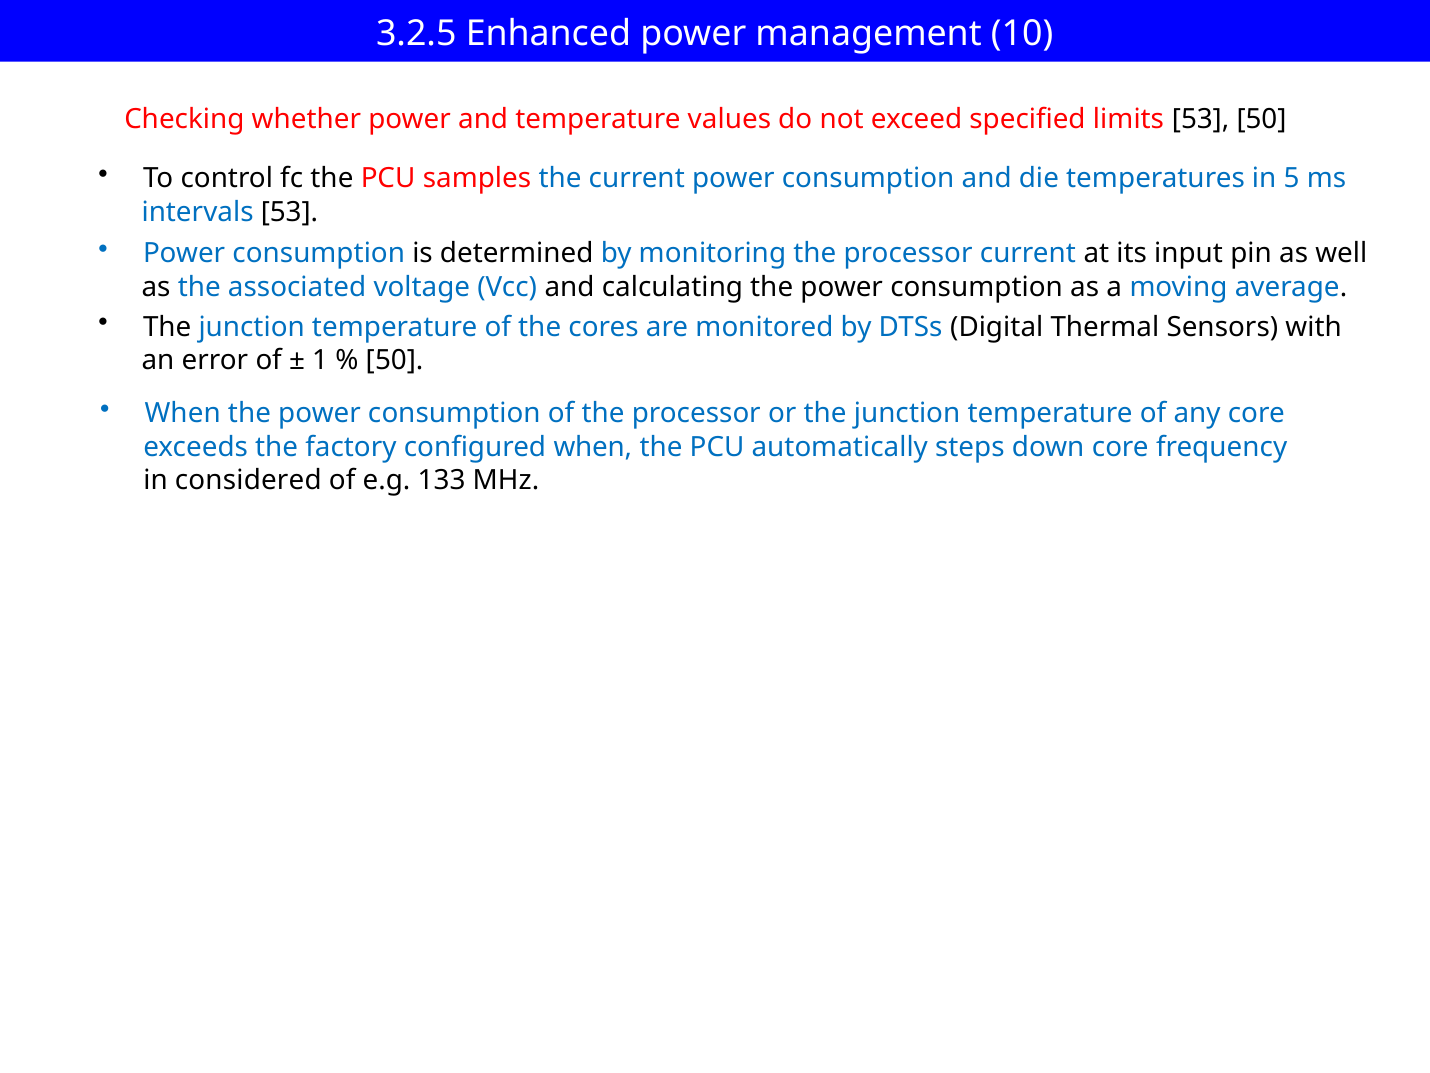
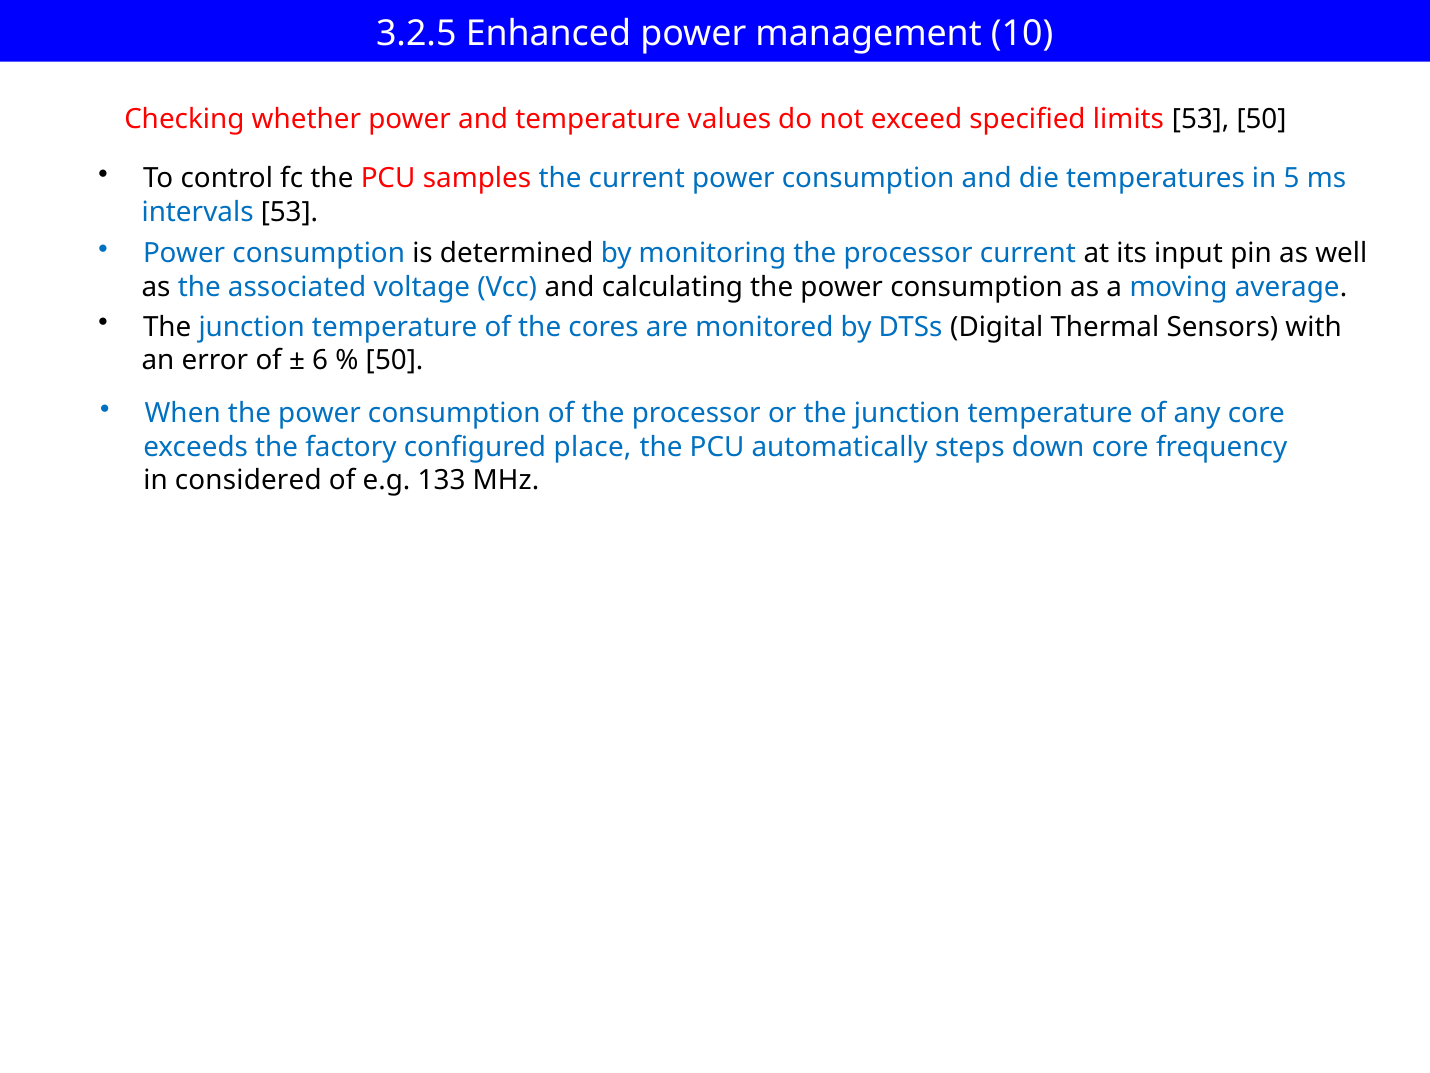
1: 1 -> 6
configured when: when -> place
